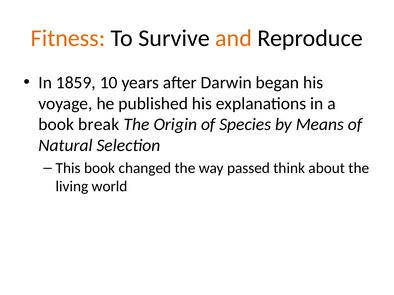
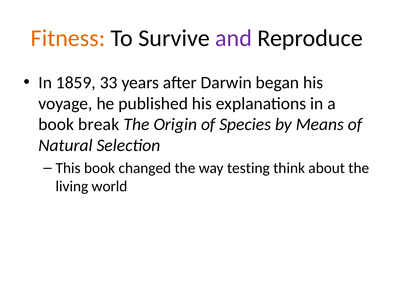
and colour: orange -> purple
10: 10 -> 33
passed: passed -> testing
